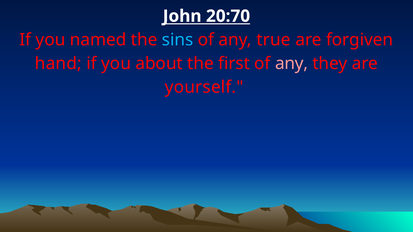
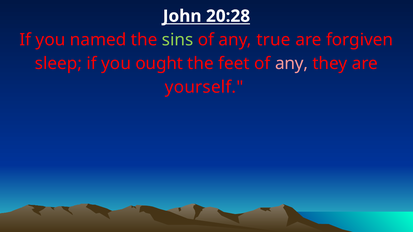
20:70: 20:70 -> 20:28
sins colour: light blue -> light green
hand: hand -> sleep
about: about -> ought
first: first -> feet
